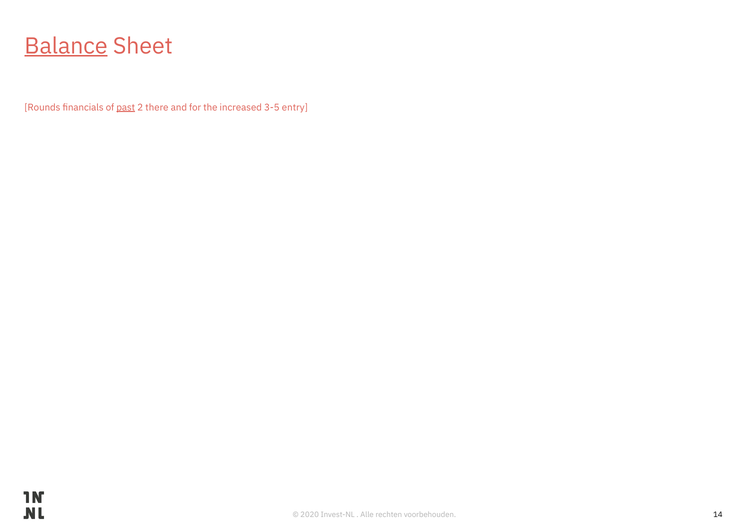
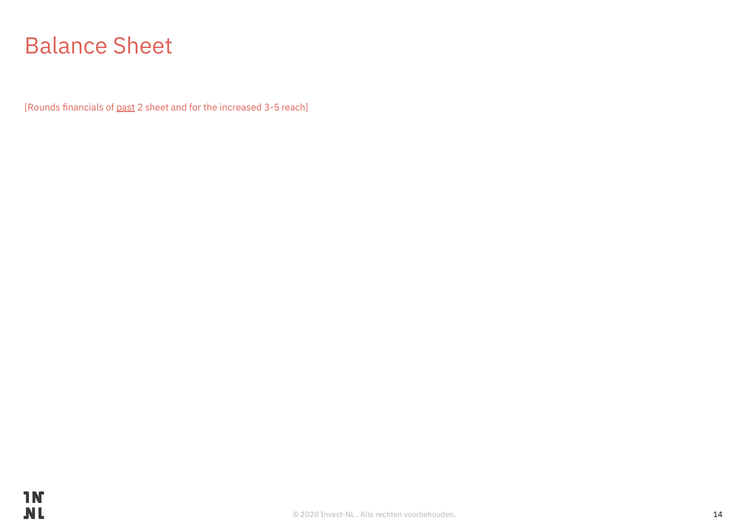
Balance underline: present -> none
2 there: there -> sheet
entry: entry -> reach
